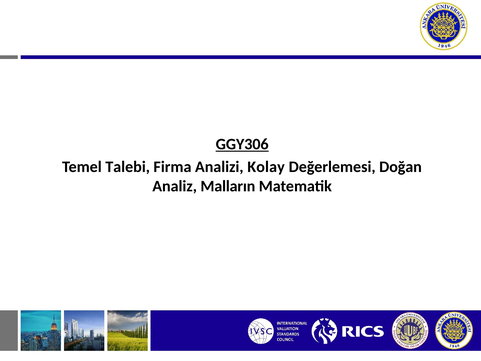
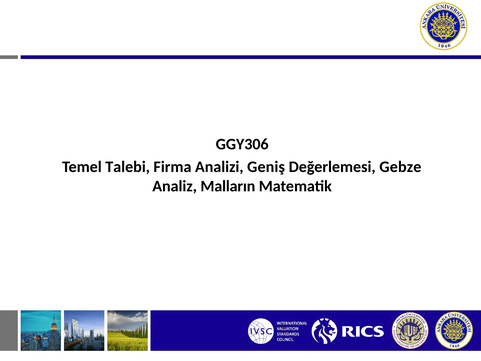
GGY306 underline: present -> none
Kolay: Kolay -> Geniş
Doğan: Doğan -> Gebze
